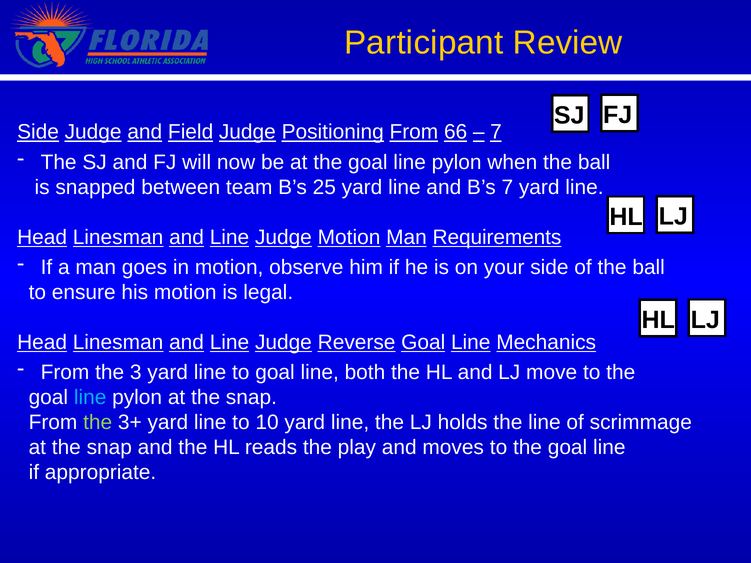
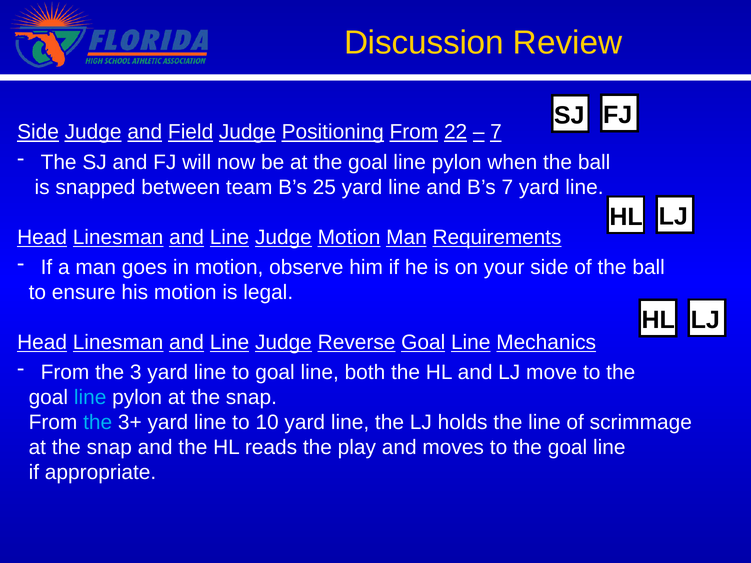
Participant: Participant -> Discussion
66: 66 -> 22
the at (98, 423) colour: light green -> light blue
